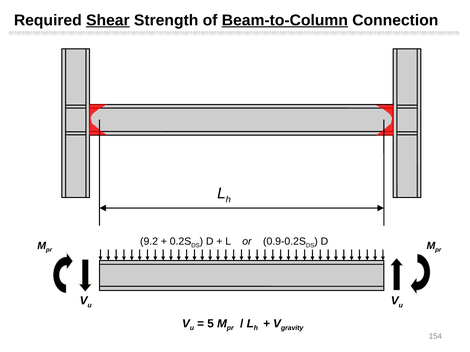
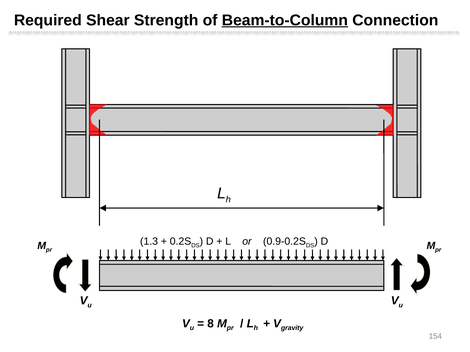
Shear underline: present -> none
9.2: 9.2 -> 1.3
5: 5 -> 8
